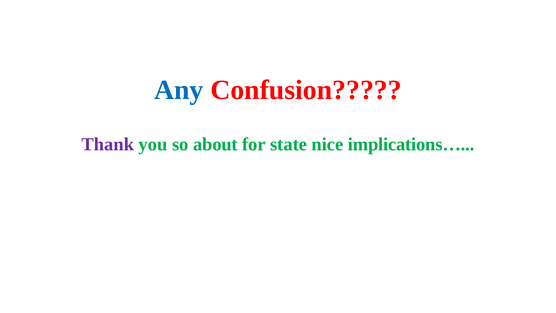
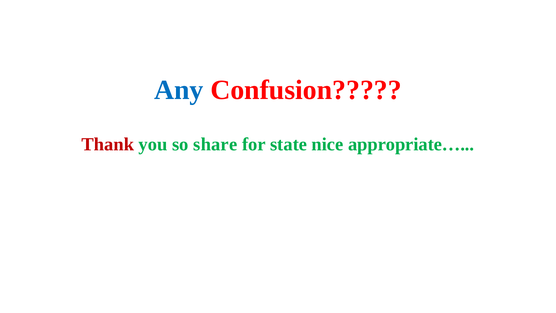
Thank colour: purple -> red
about: about -> share
implications…: implications… -> appropriate…
